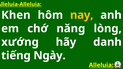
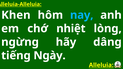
nay colour: yellow -> light blue
năng: năng -> nhiệt
xướng: xướng -> ngừng
danh: danh -> dâng
